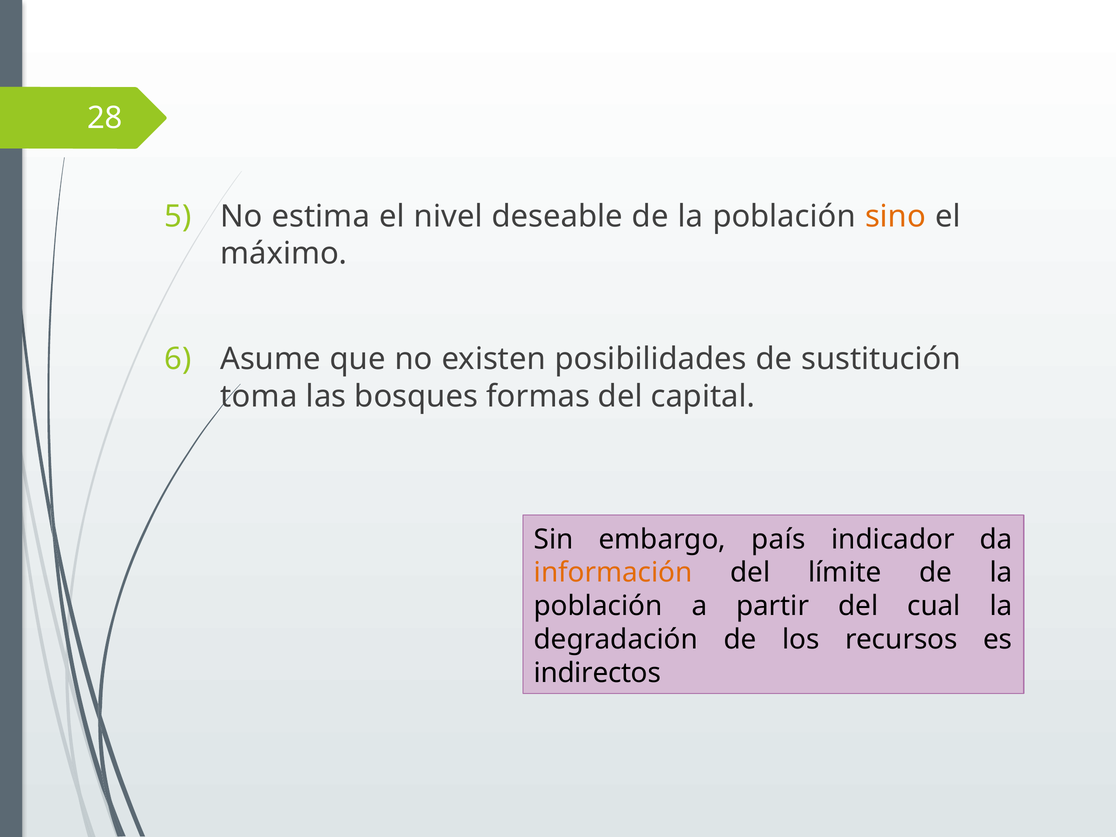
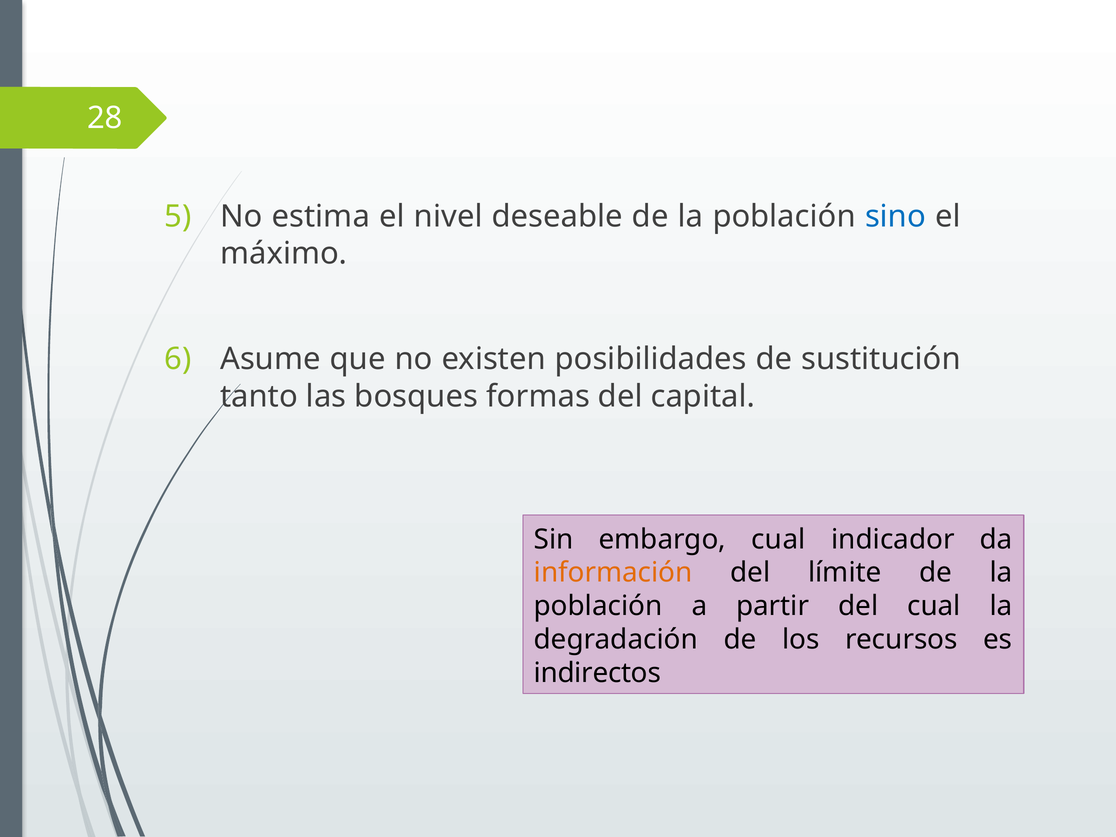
sino colour: orange -> blue
toma: toma -> tanto
embargo país: país -> cual
